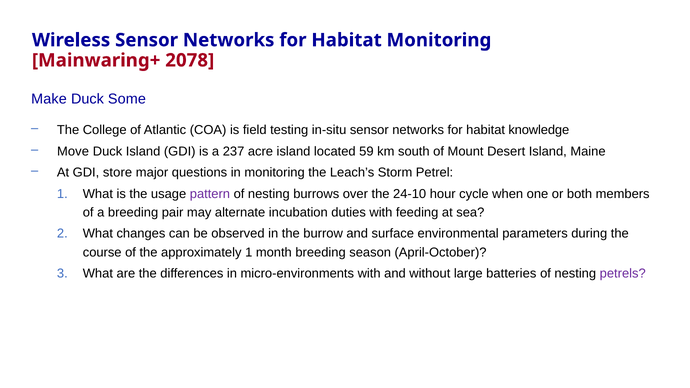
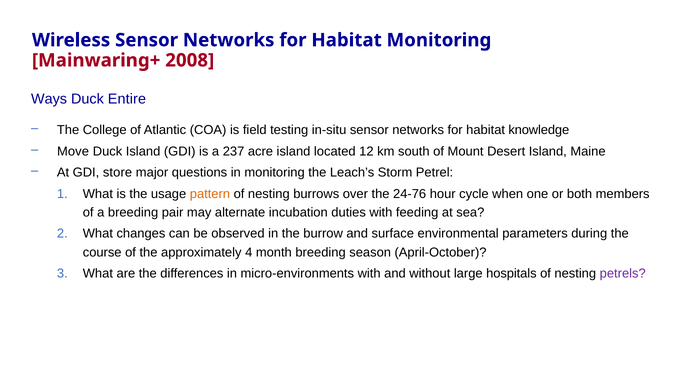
2078: 2078 -> 2008
Make: Make -> Ways
Some: Some -> Entire
59: 59 -> 12
pattern colour: purple -> orange
24-10: 24-10 -> 24-76
approximately 1: 1 -> 4
batteries: batteries -> hospitals
